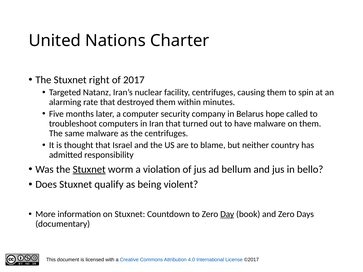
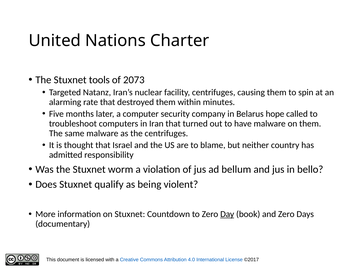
right: right -> tools
2017: 2017 -> 2073
Stuxnet at (89, 169) underline: present -> none
